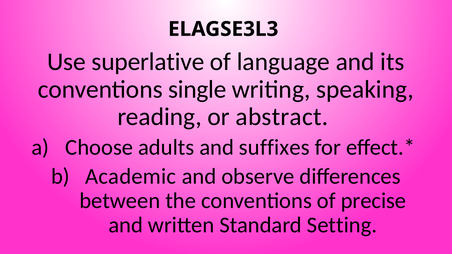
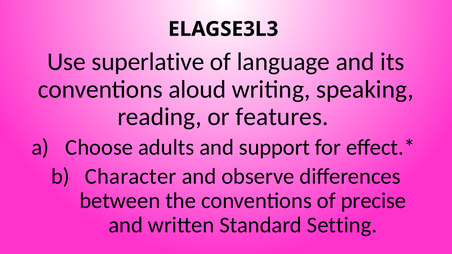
single: single -> aloud
abstract: abstract -> features
suffixes: suffixes -> support
Academic: Academic -> Character
